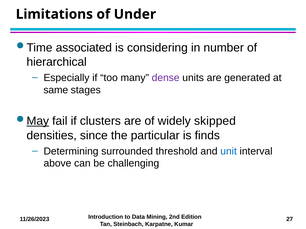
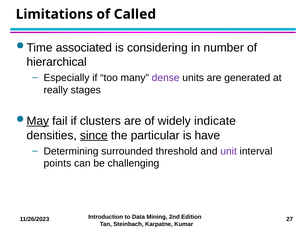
Under: Under -> Called
same: same -> really
skipped: skipped -> indicate
since underline: none -> present
finds: finds -> have
unit colour: blue -> purple
above: above -> points
